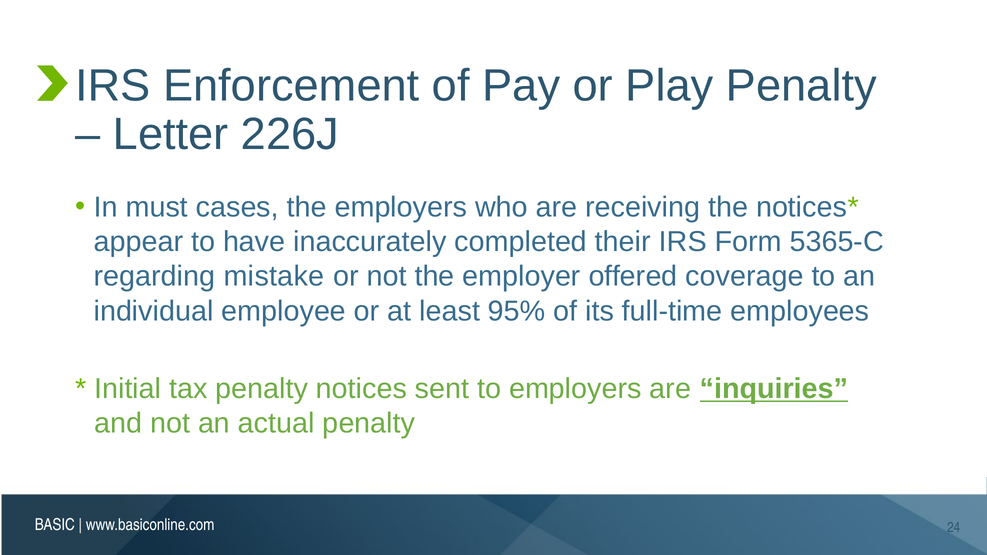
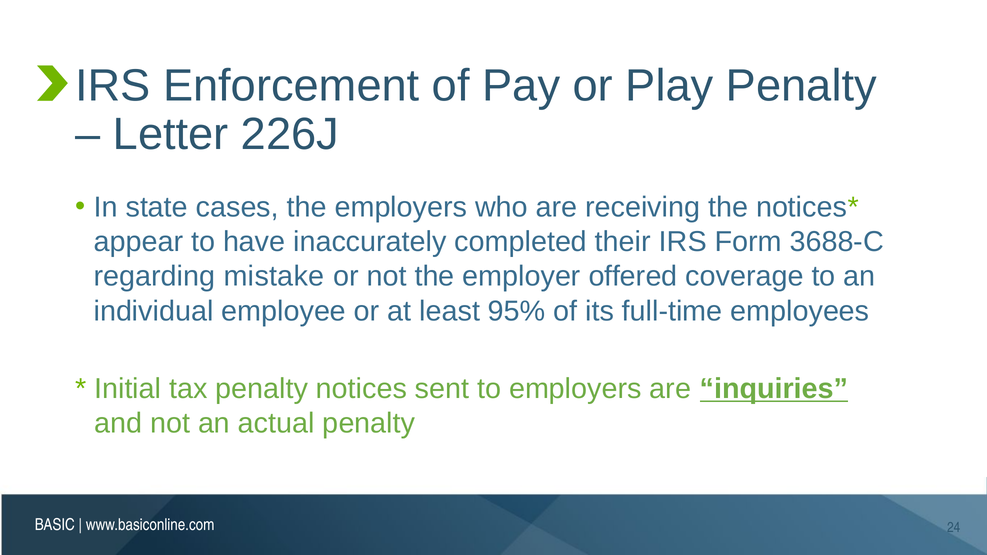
must: must -> state
5365-C: 5365-C -> 3688-C
